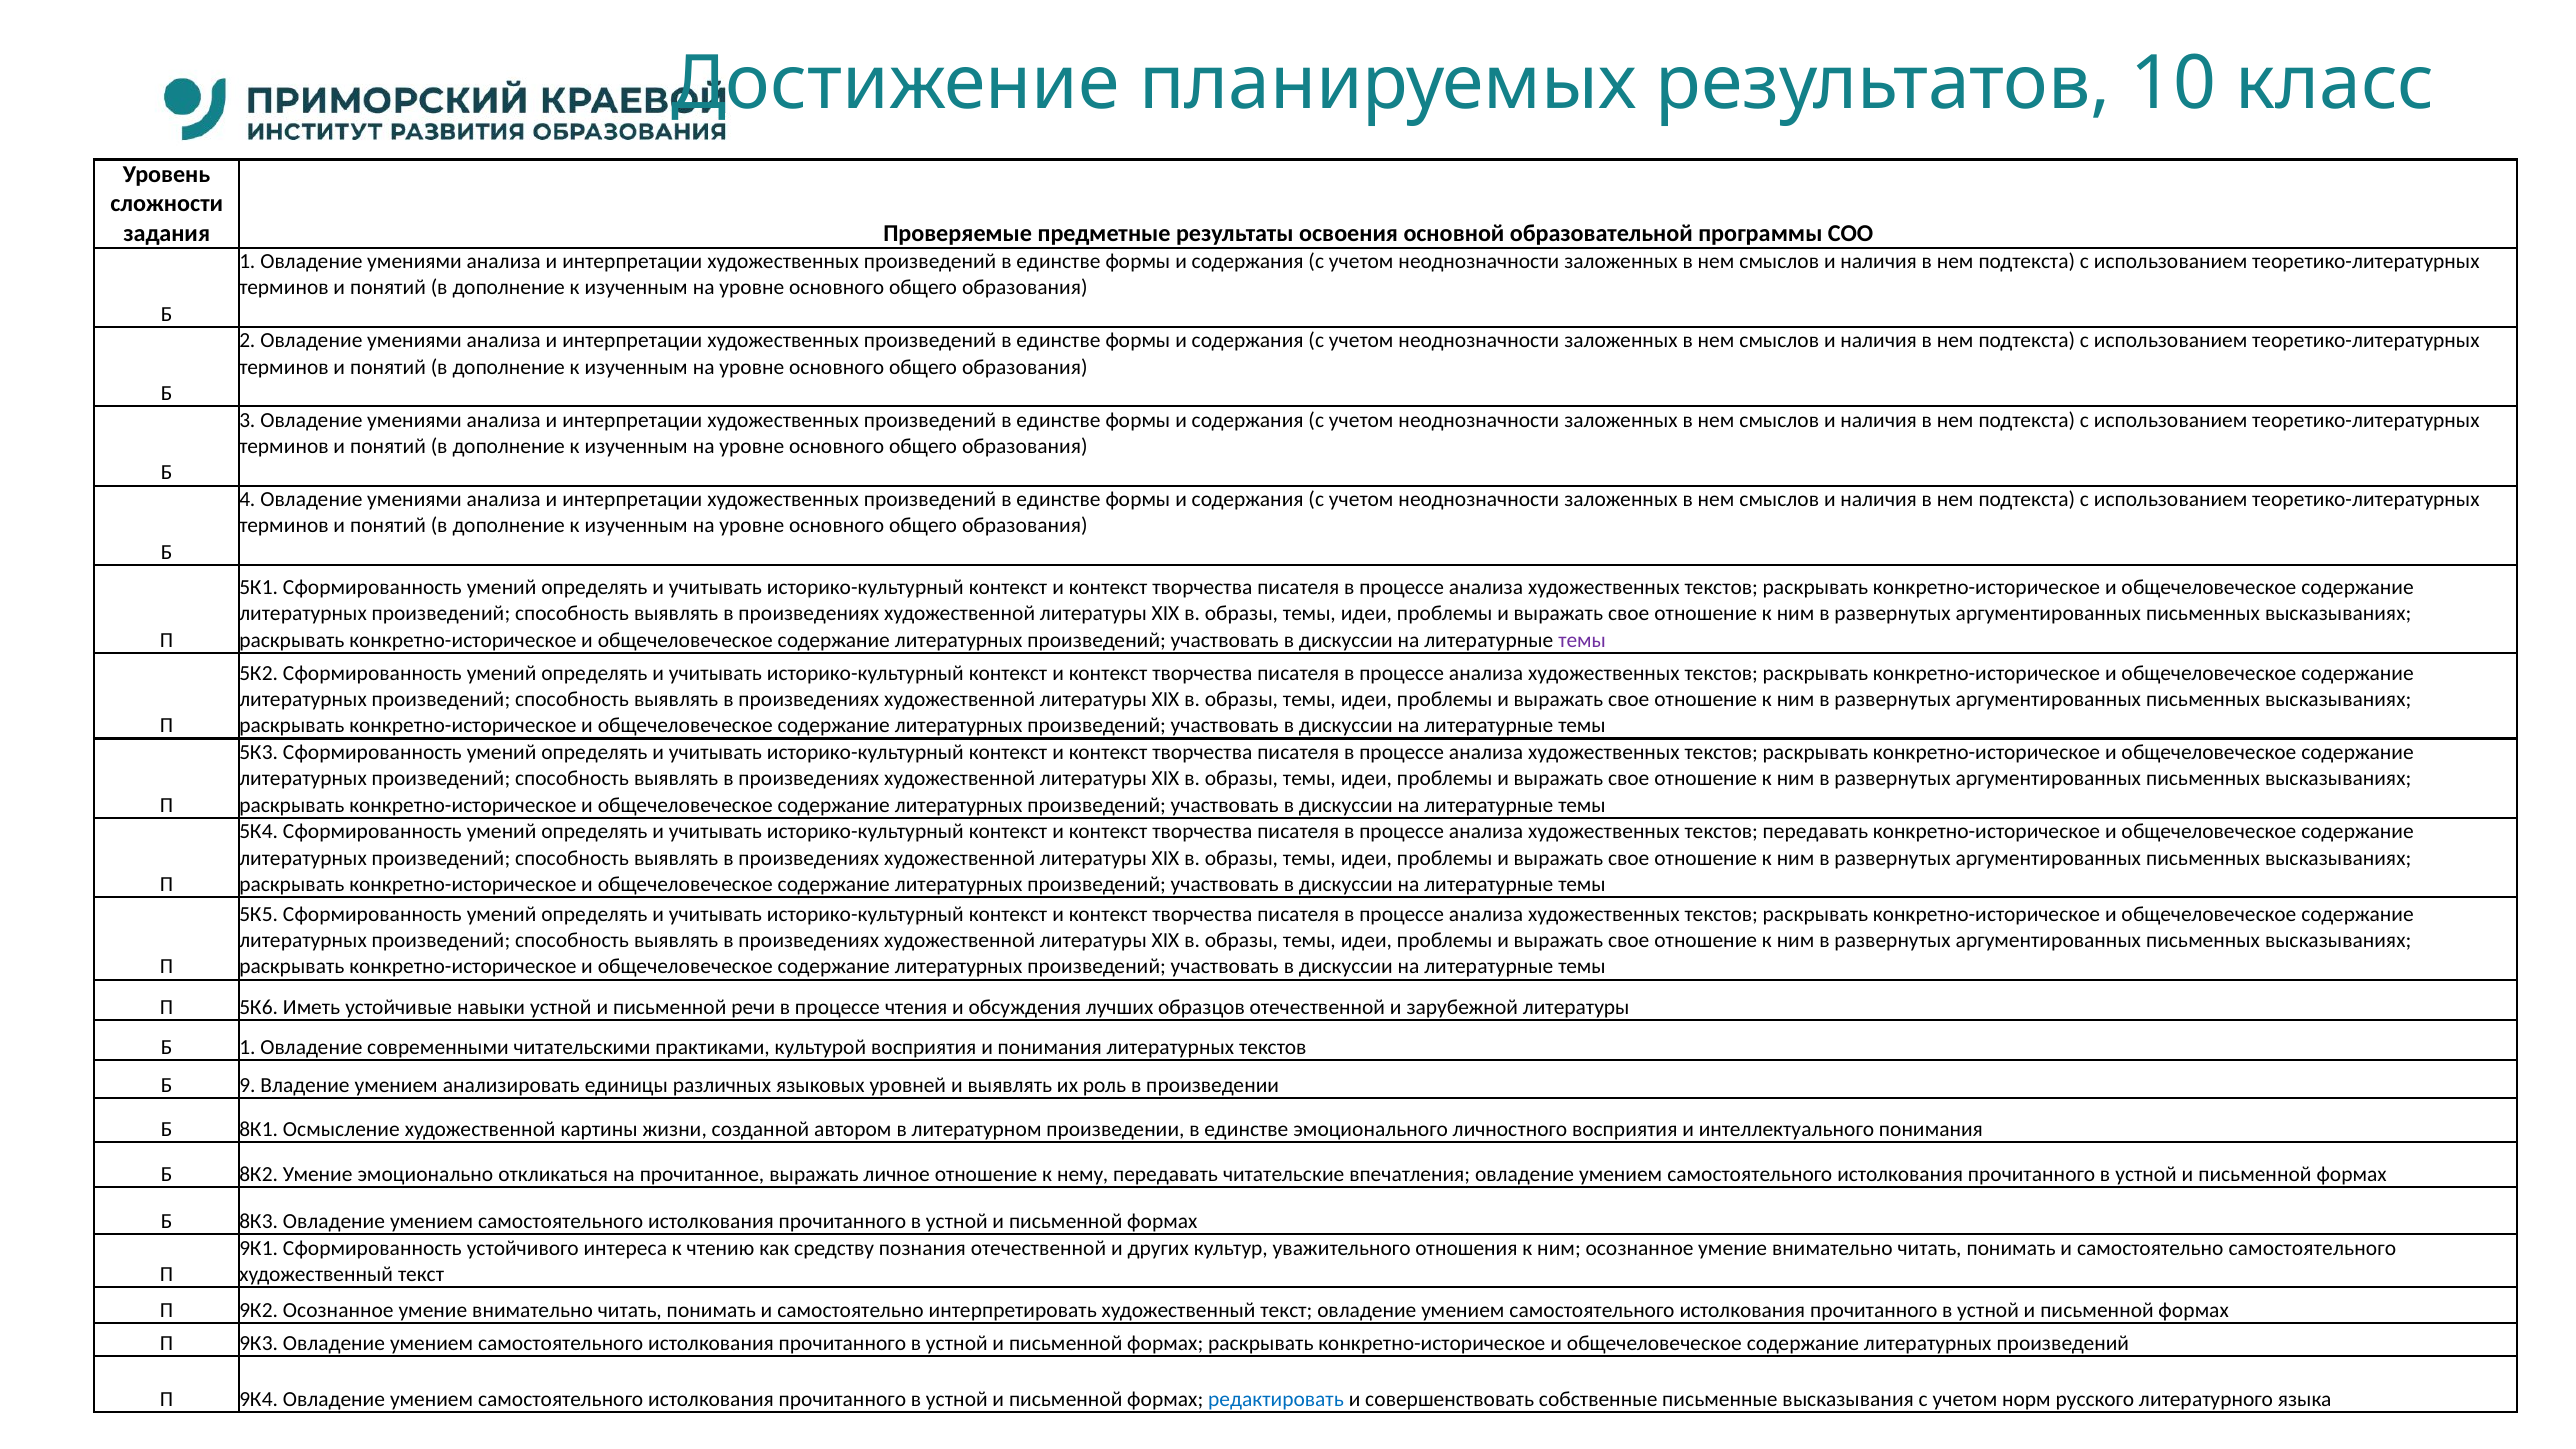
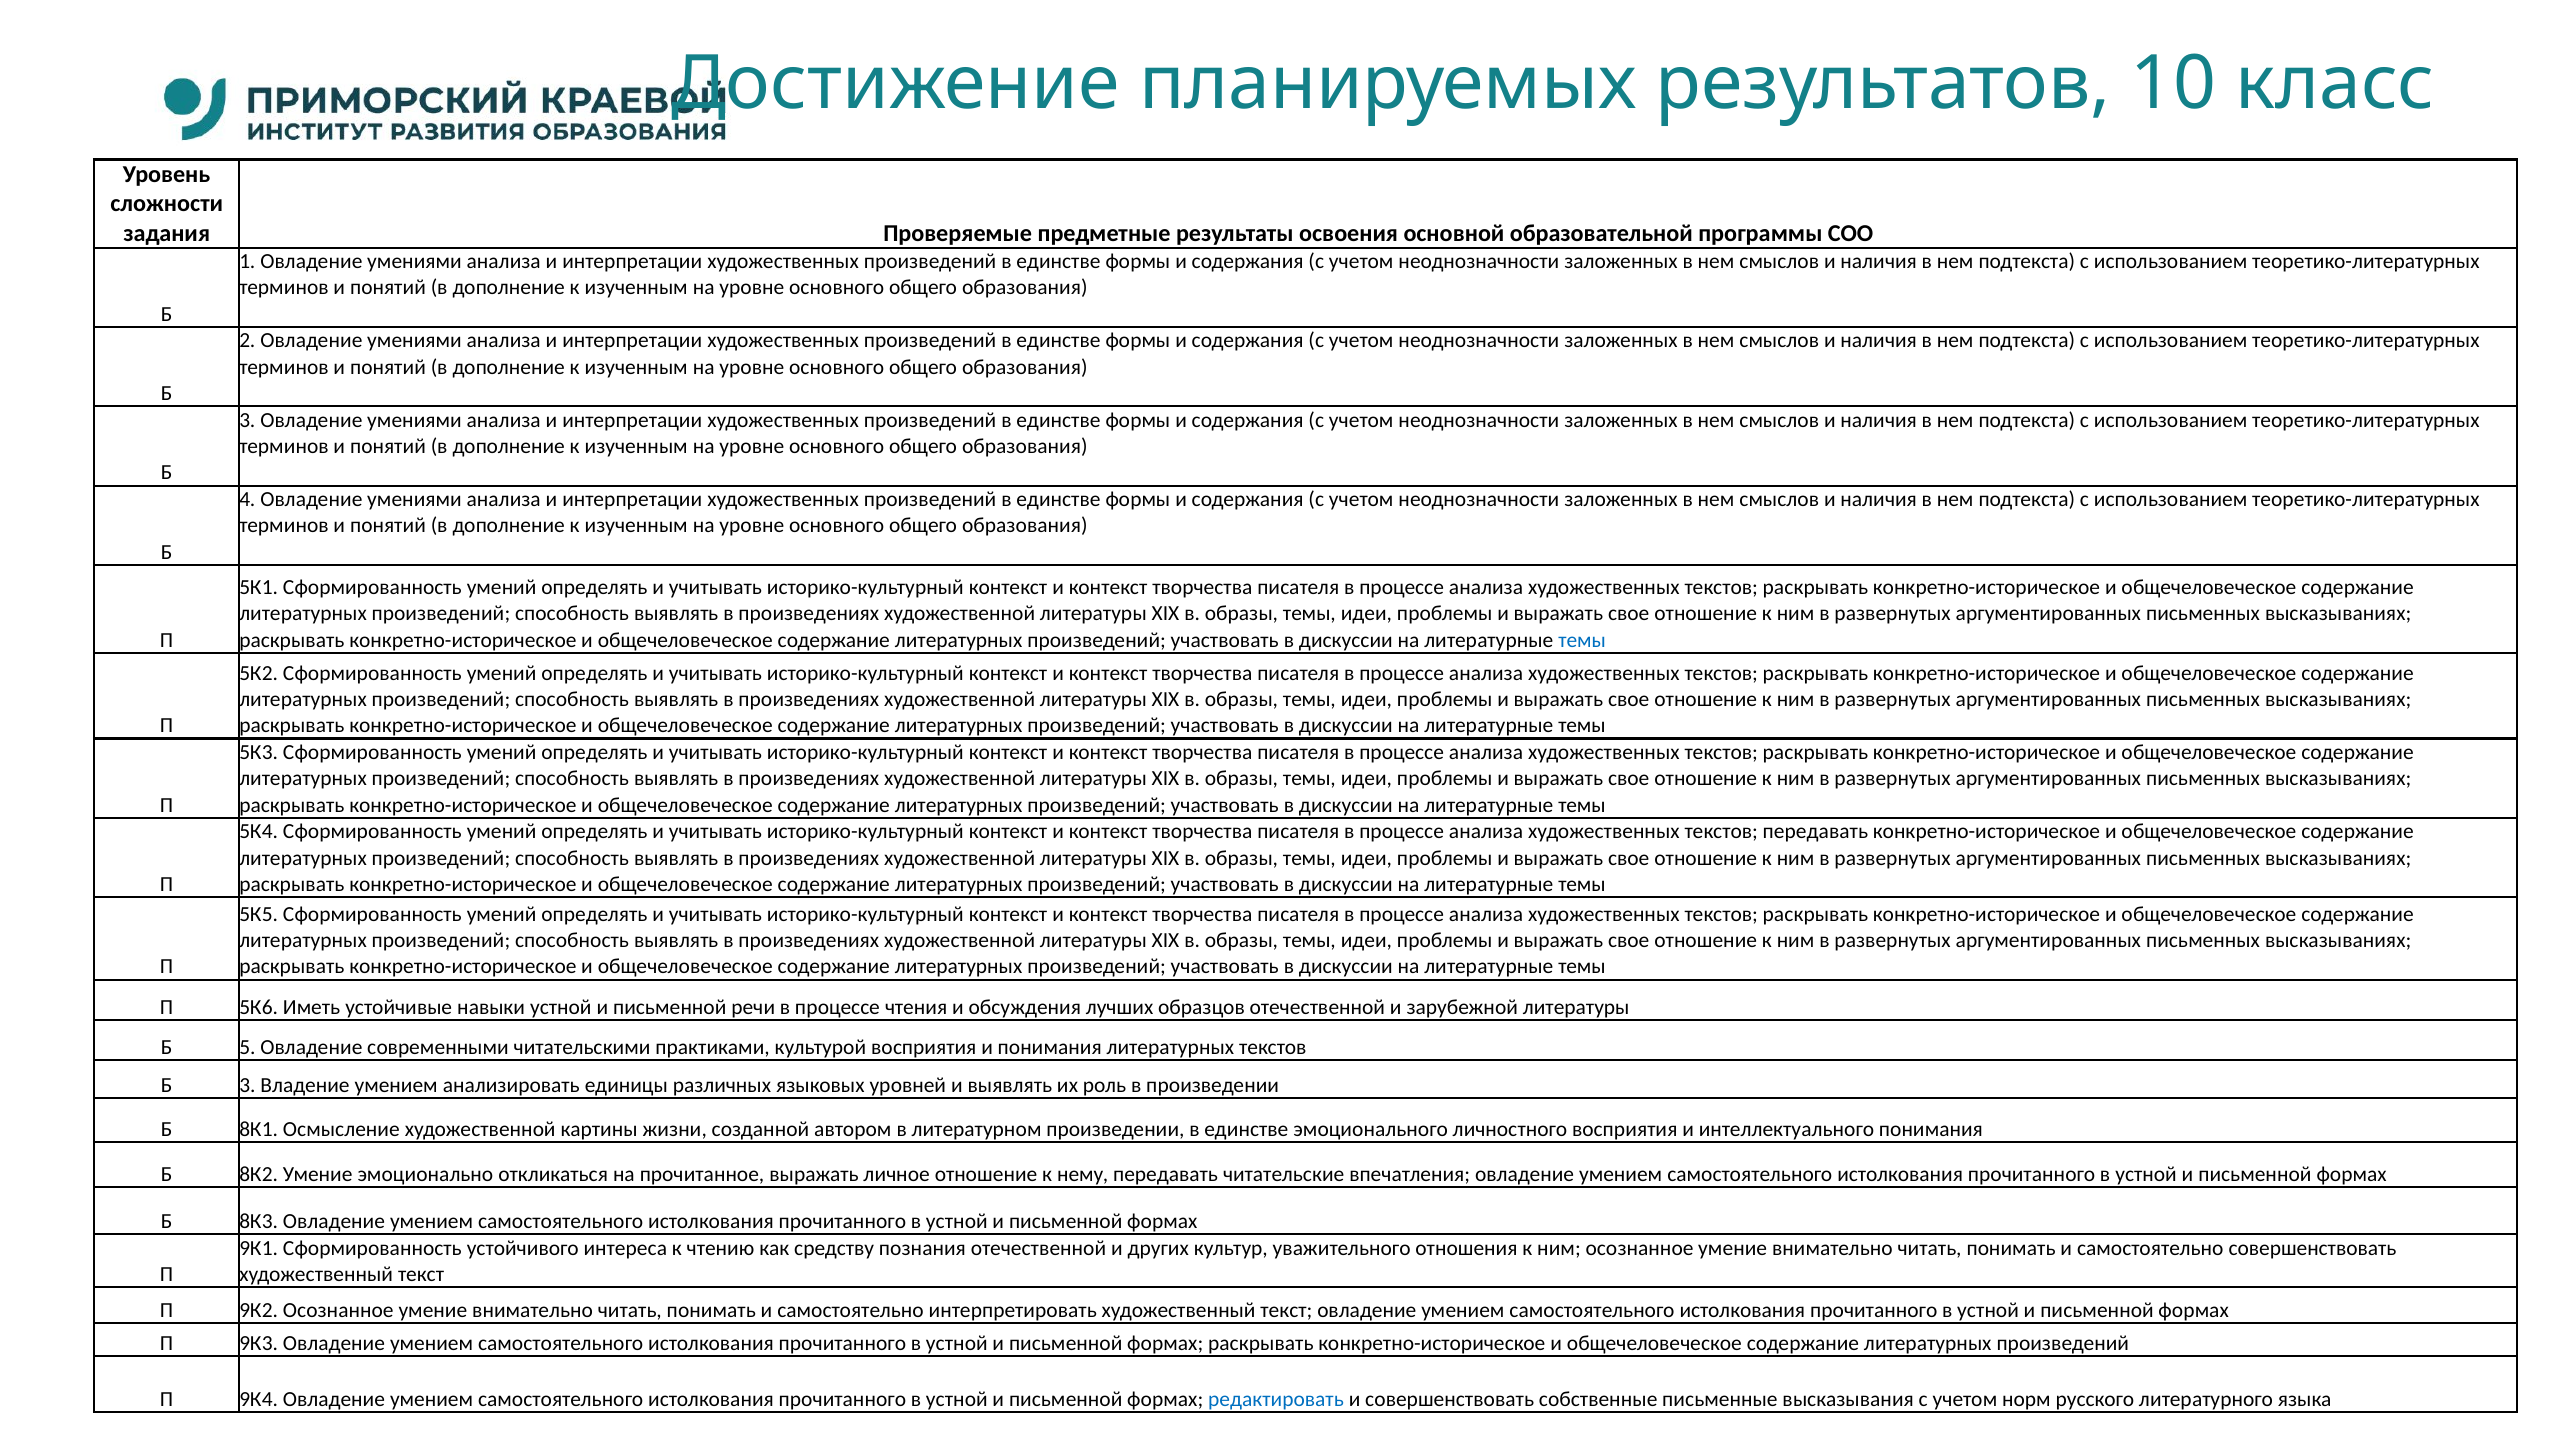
темы at (1582, 640) colour: purple -> blue
1 at (247, 1047): 1 -> 5
9 at (247, 1085): 9 -> 3
самостоятельно самостоятельного: самостоятельного -> совершенствовать
